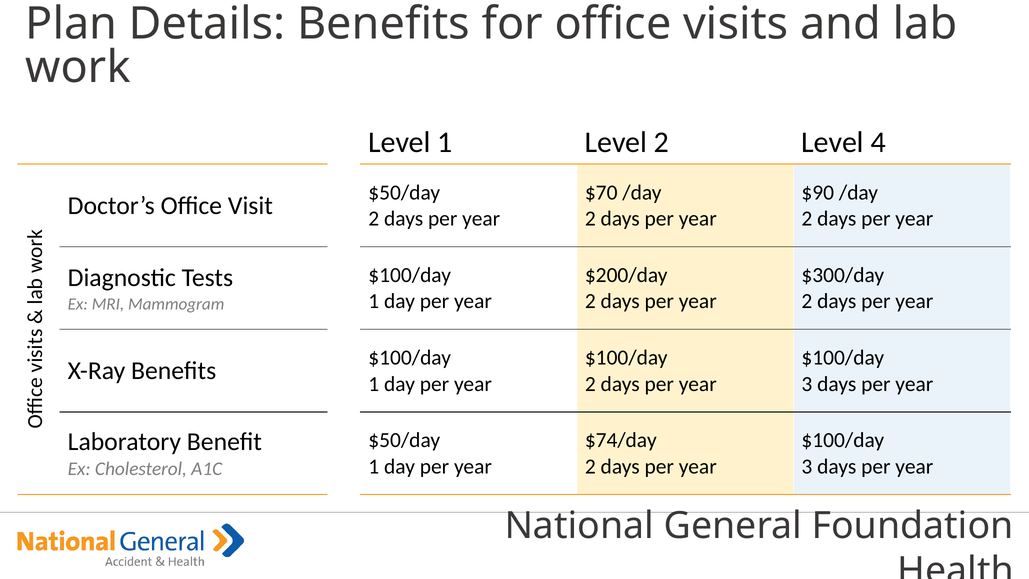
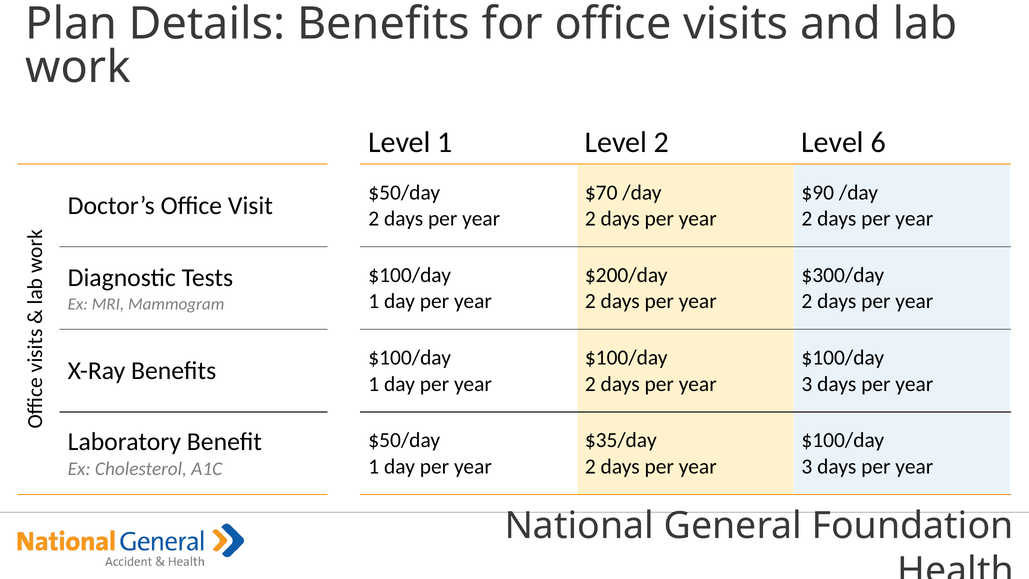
4: 4 -> 6
$74/day: $74/day -> $35/day
